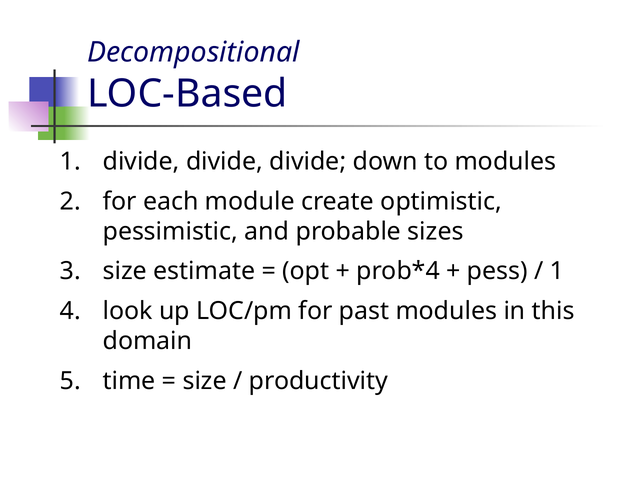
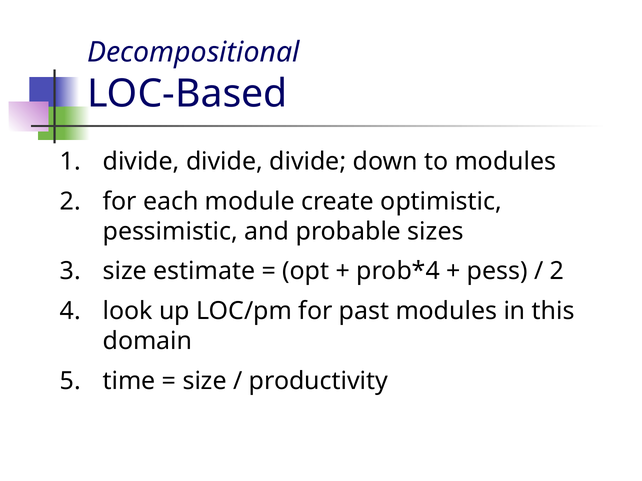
1 at (557, 272): 1 -> 2
